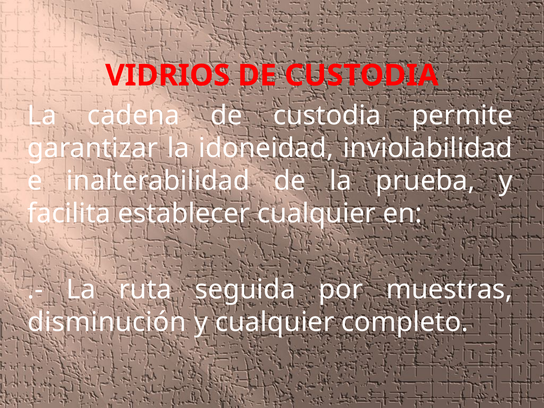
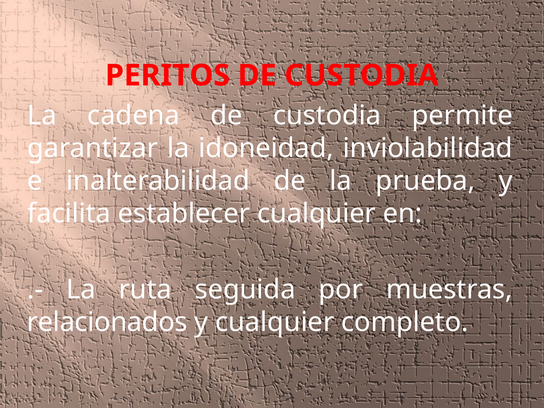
VIDRIOS: VIDRIOS -> PERITOS
disminución: disminución -> relacionados
